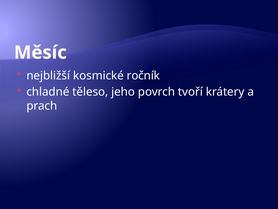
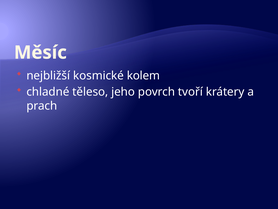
ročník: ročník -> kolem
